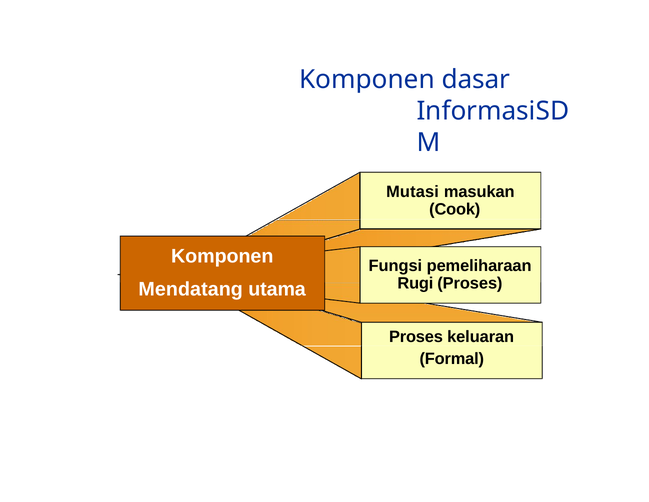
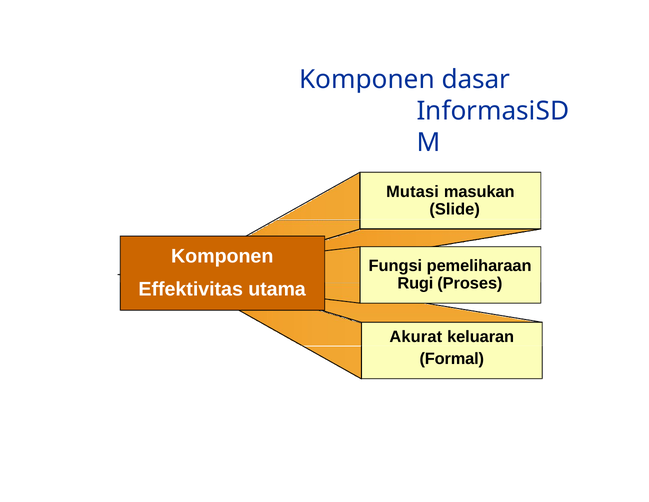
Cook: Cook -> Slide
Mendatang: Mendatang -> Effektivitas
Proses at (416, 337): Proses -> Akurat
